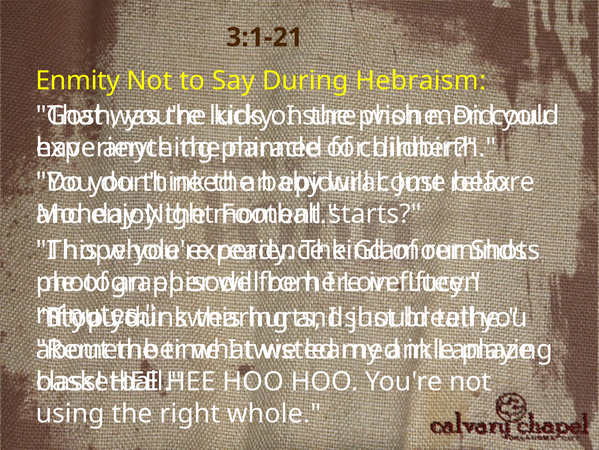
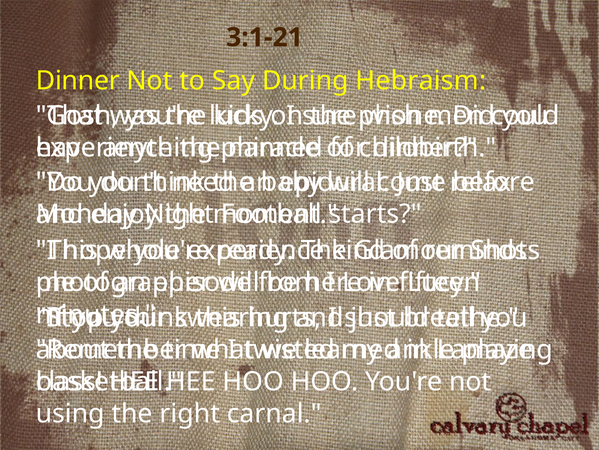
Enmity at (78, 81): Enmity -> Dinner
right whole: whole -> carnal
